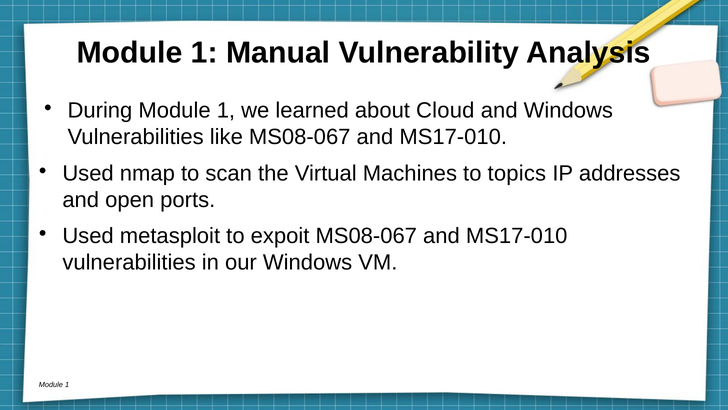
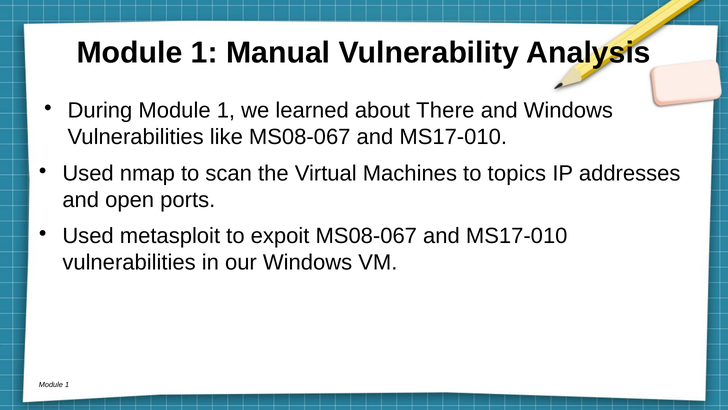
Cloud: Cloud -> There
